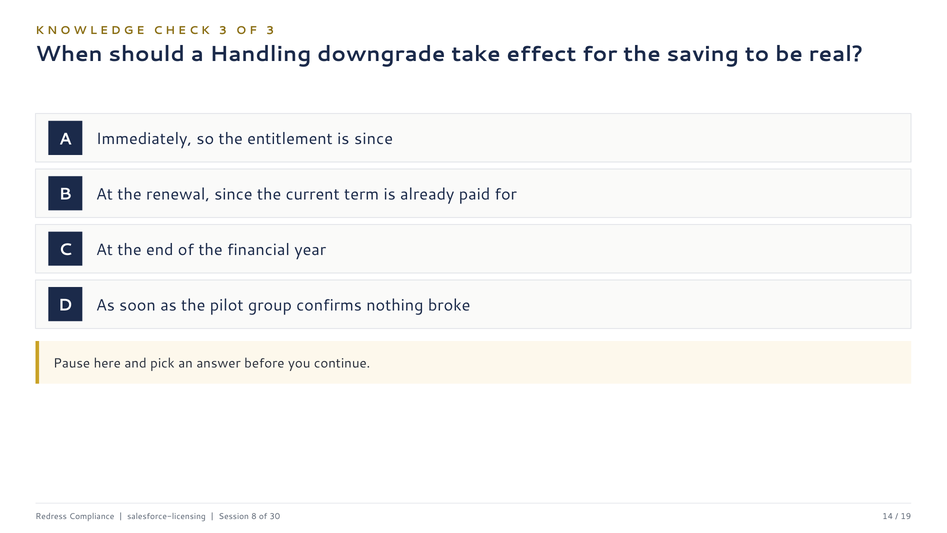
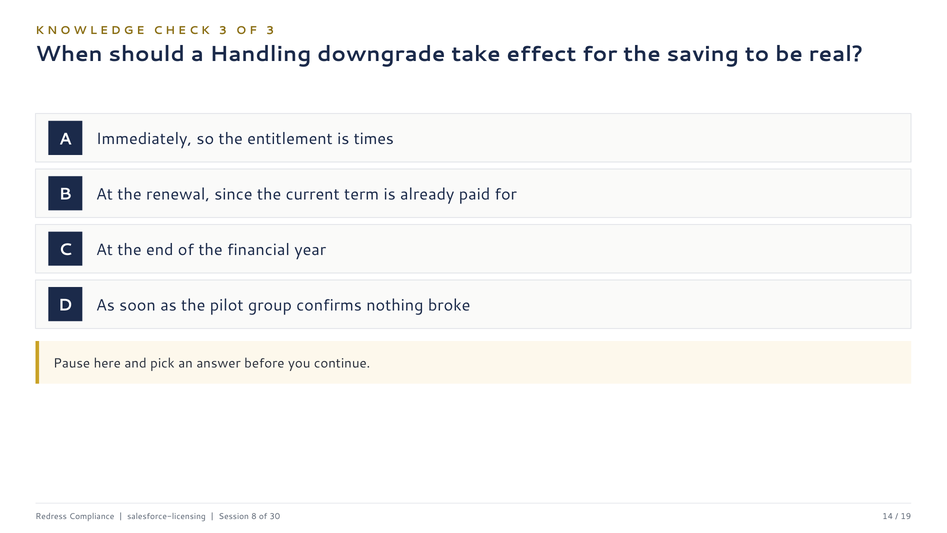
is since: since -> times
